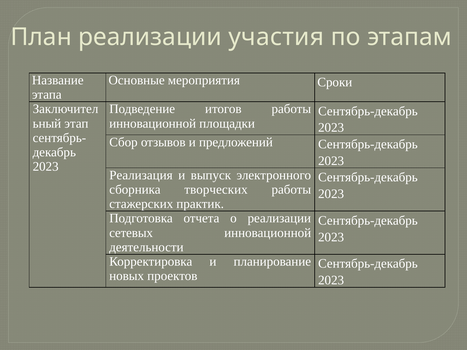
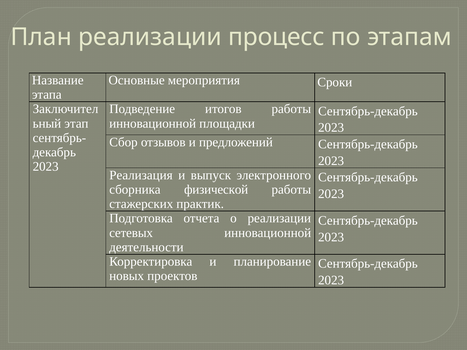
участия: участия -> процесс
творческих: творческих -> физической
